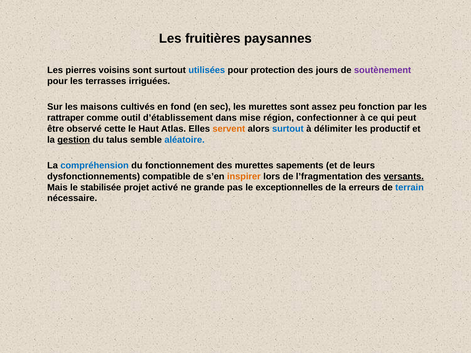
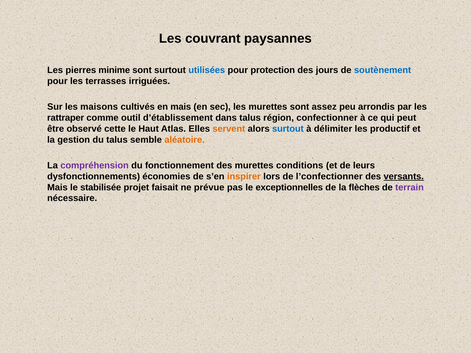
fruitières: fruitières -> couvrant
voisins: voisins -> minime
soutènement colour: purple -> blue
en fond: fond -> mais
fonction: fonction -> arrondis
dans mise: mise -> talus
gestion underline: present -> none
aléatoire colour: blue -> orange
compréhension colour: blue -> purple
sapements: sapements -> conditions
compatible: compatible -> économies
l’fragmentation: l’fragmentation -> l’confectionner
activé: activé -> faisait
grande: grande -> prévue
erreurs: erreurs -> flèches
terrain colour: blue -> purple
